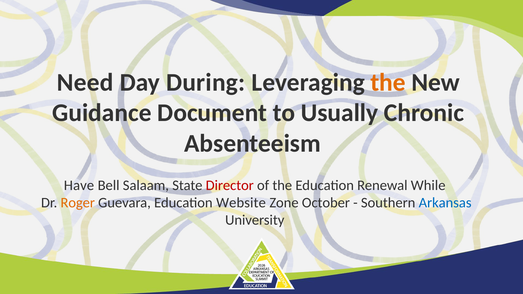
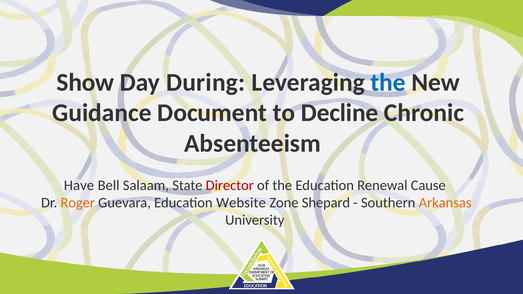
Need: Need -> Show
the at (388, 82) colour: orange -> blue
Usually: Usually -> Decline
While: While -> Cause
October: October -> Shepard
Arkansas colour: blue -> orange
